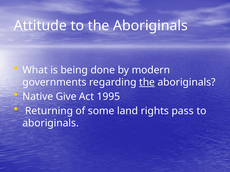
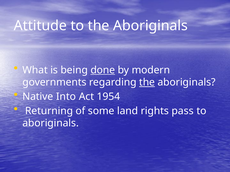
done underline: none -> present
Give: Give -> Into
1995: 1995 -> 1954
